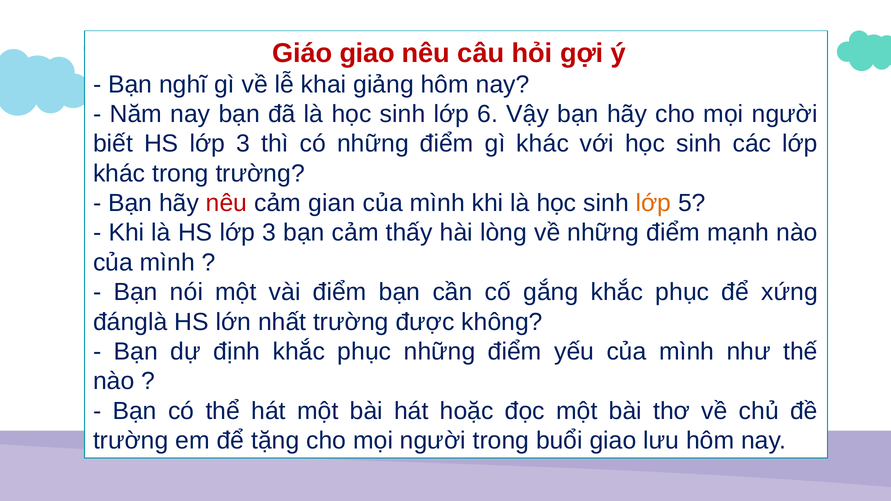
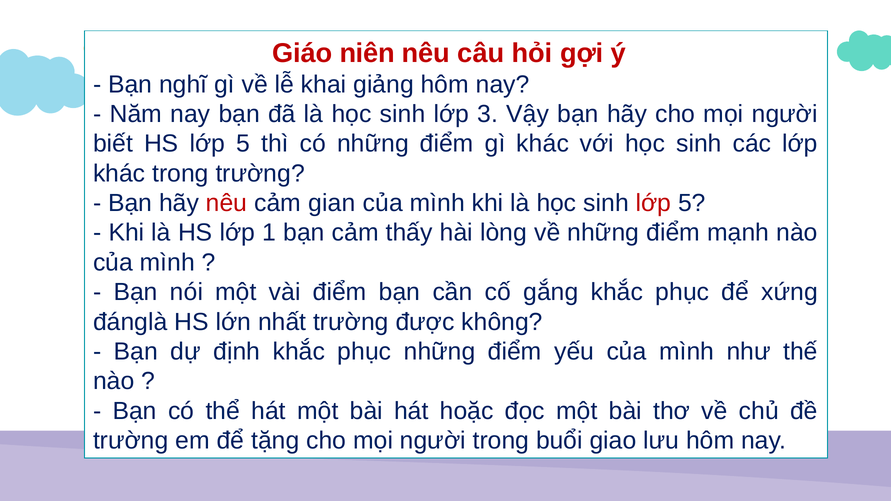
Giáo giao: giao -> niên
6: 6 -> 3
biết HS lớp 3: 3 -> 5
lớp at (653, 203) colour: orange -> red
là HS lớp 3: 3 -> 1
